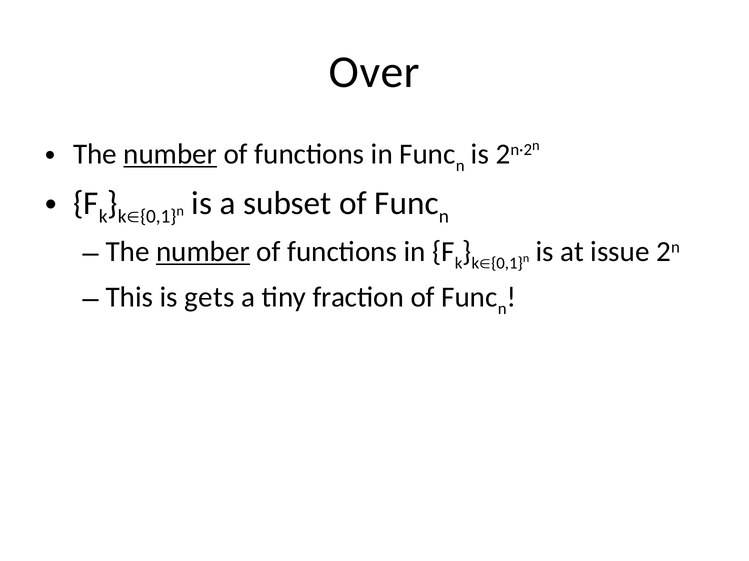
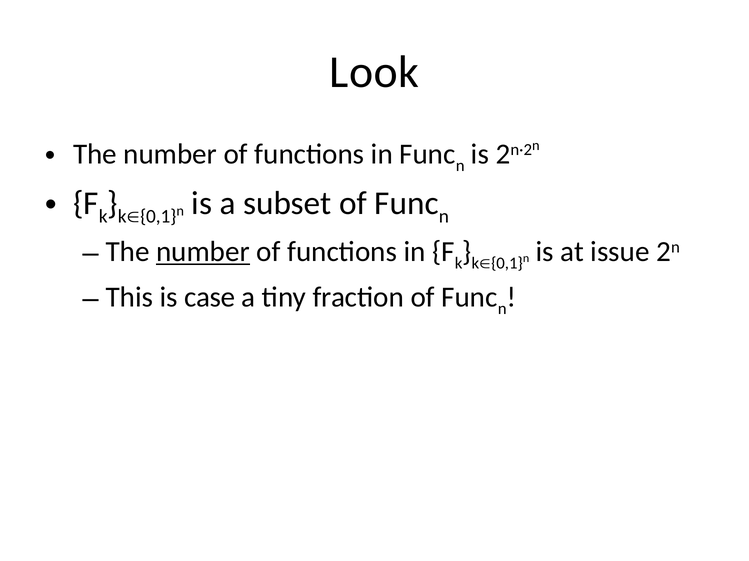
Over: Over -> Look
number at (170, 154) underline: present -> none
gets: gets -> case
